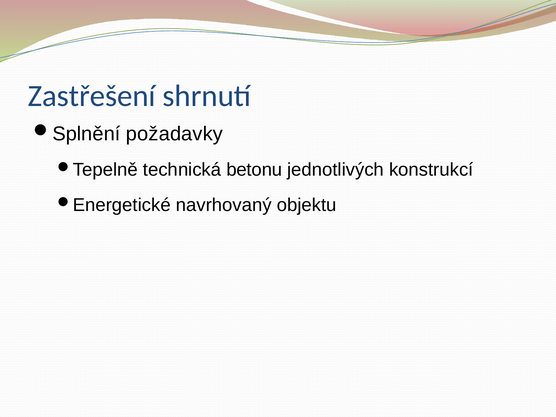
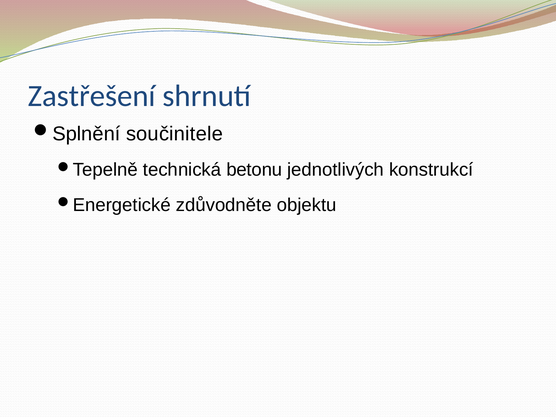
požadavky: požadavky -> součinitele
navrhovaný: navrhovaný -> zdůvodněte
